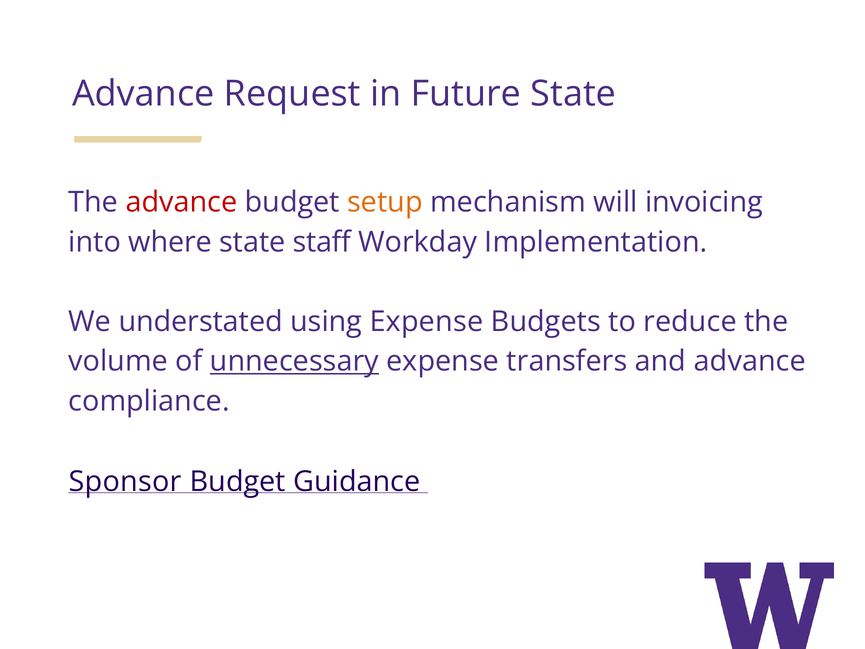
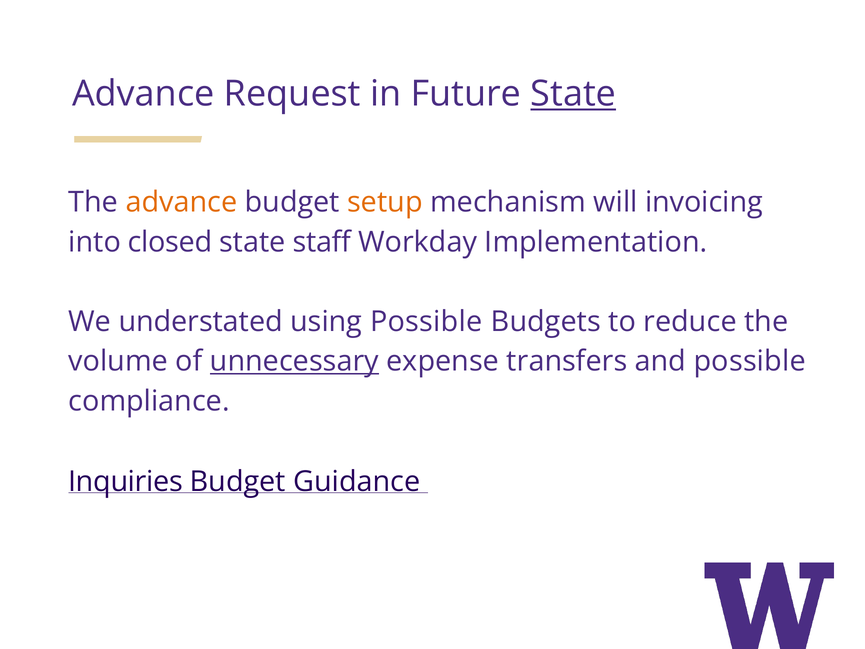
State at (573, 94) underline: none -> present
advance at (181, 202) colour: red -> orange
where: where -> closed
using Expense: Expense -> Possible
and advance: advance -> possible
Sponsor: Sponsor -> Inquiries
